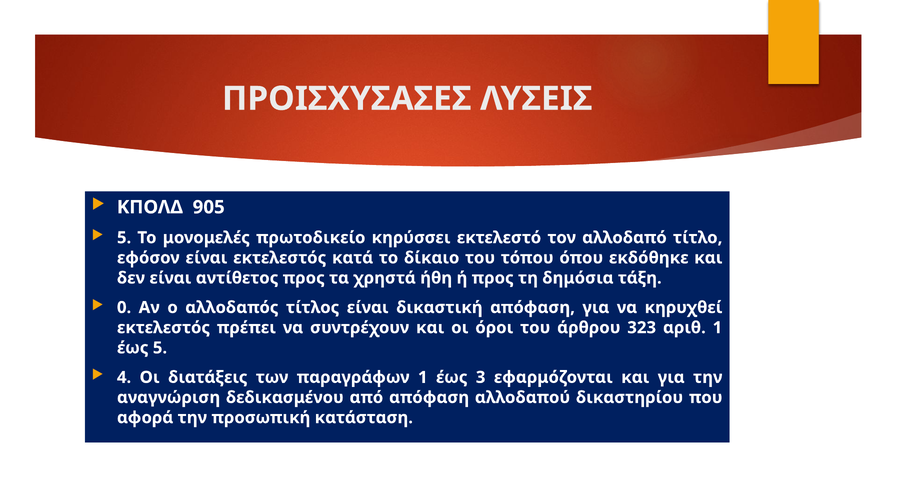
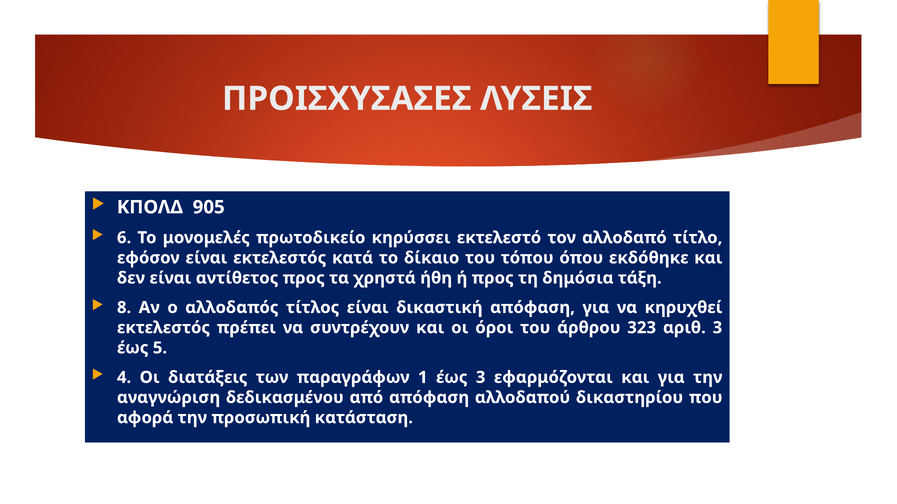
5 at (124, 238): 5 -> 6
0: 0 -> 8
αριθ 1: 1 -> 3
